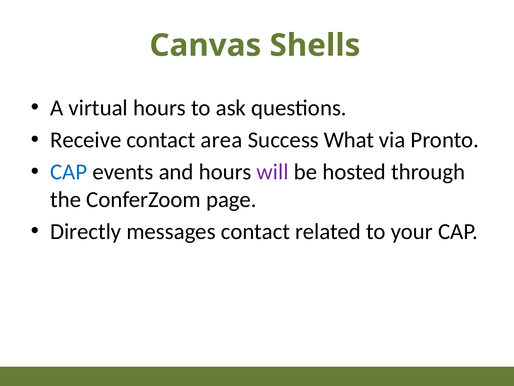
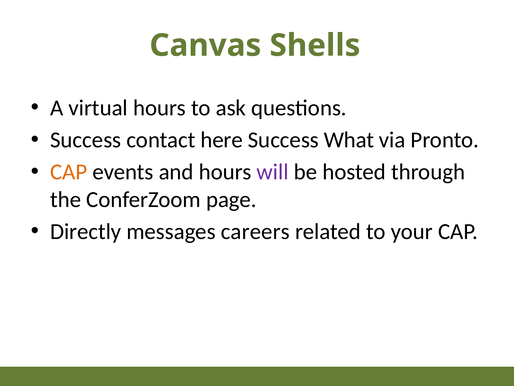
Receive at (86, 140): Receive -> Success
area: area -> here
CAP at (69, 172) colour: blue -> orange
messages contact: contact -> careers
